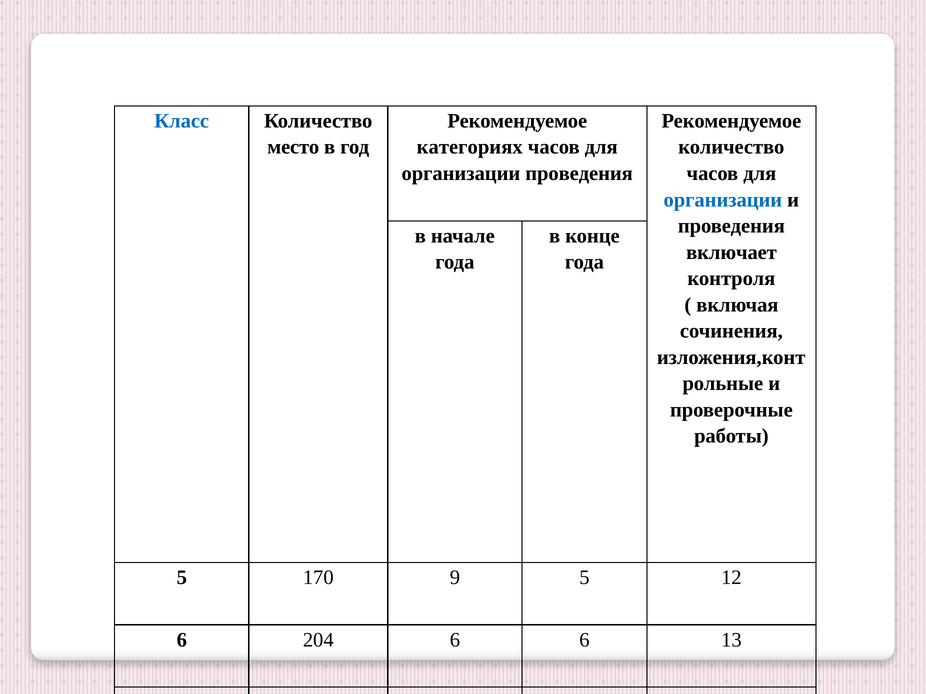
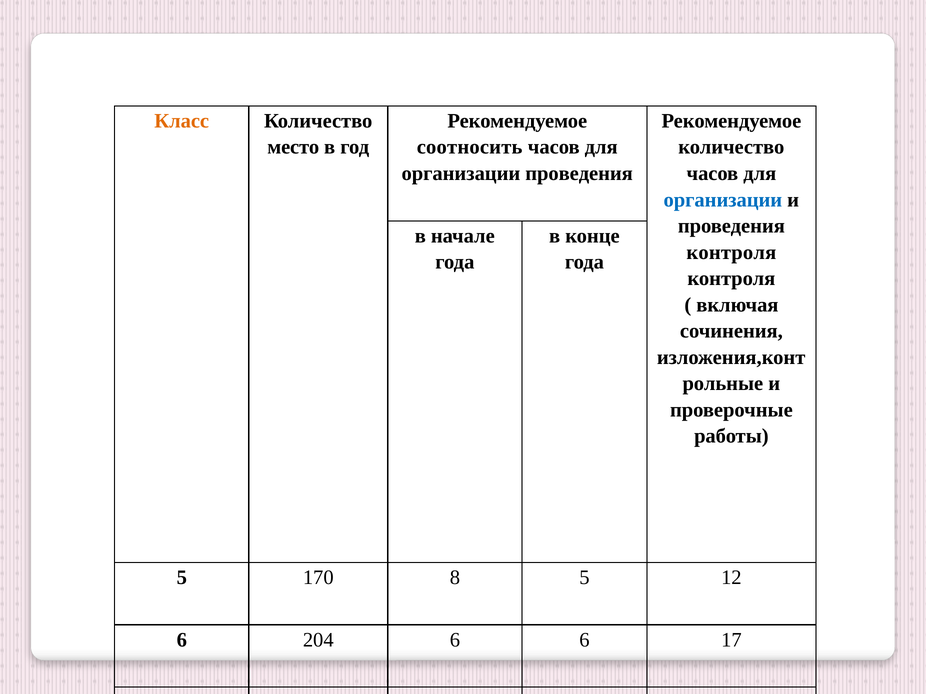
Класс colour: blue -> orange
категориях: категориях -> соотносить
включает at (731, 252): включает -> контроля
170 9: 9 -> 8
13: 13 -> 17
